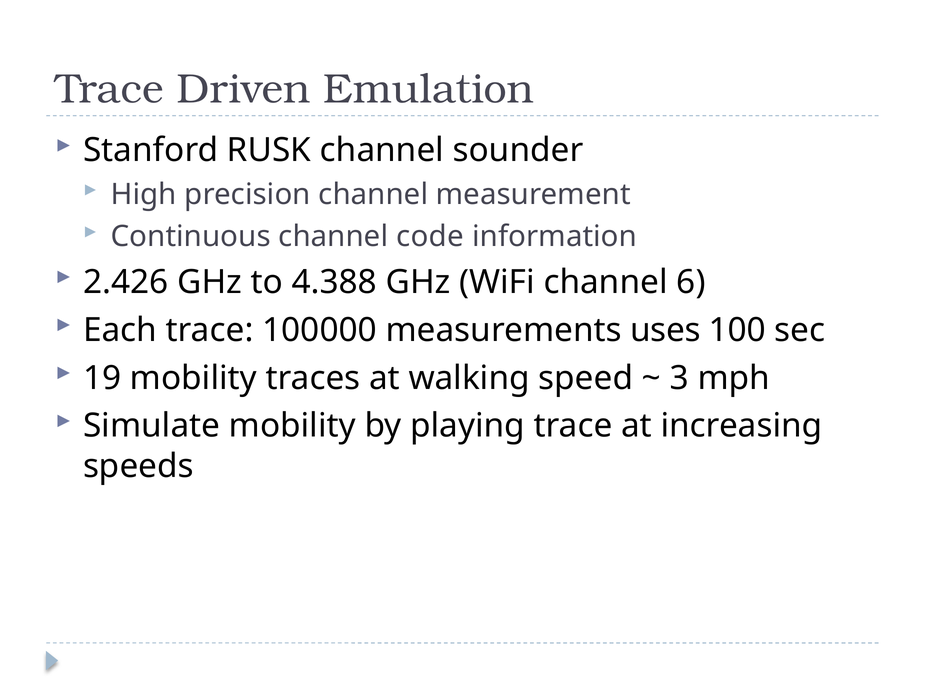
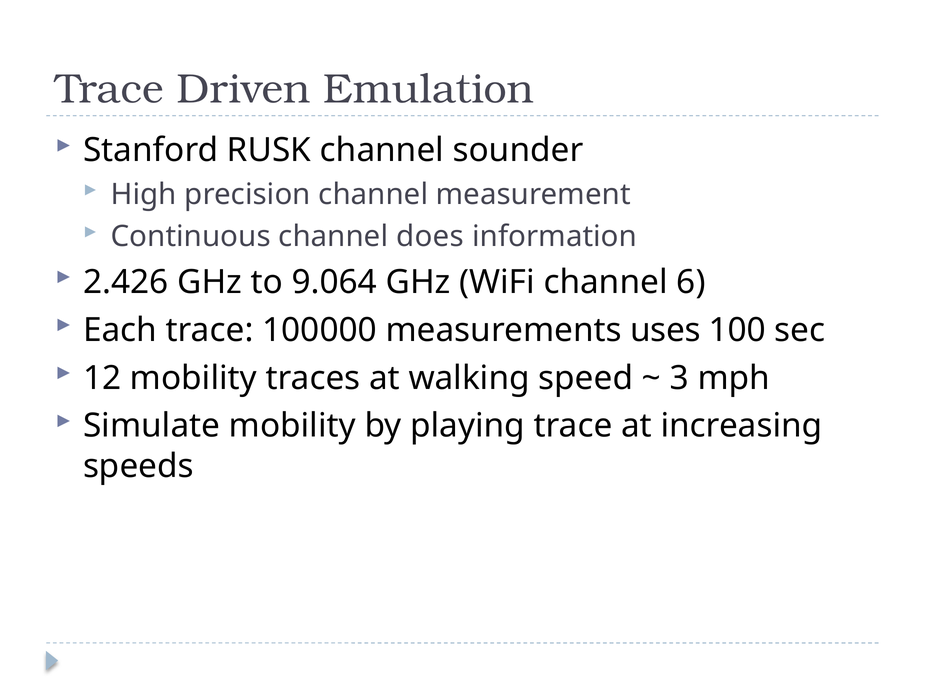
code: code -> does
4.388: 4.388 -> 9.064
19: 19 -> 12
